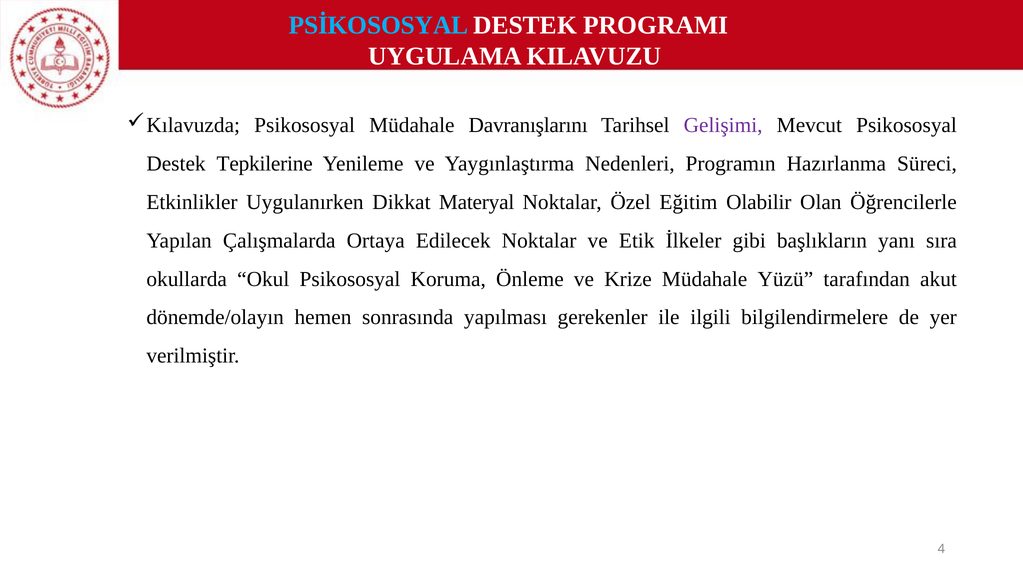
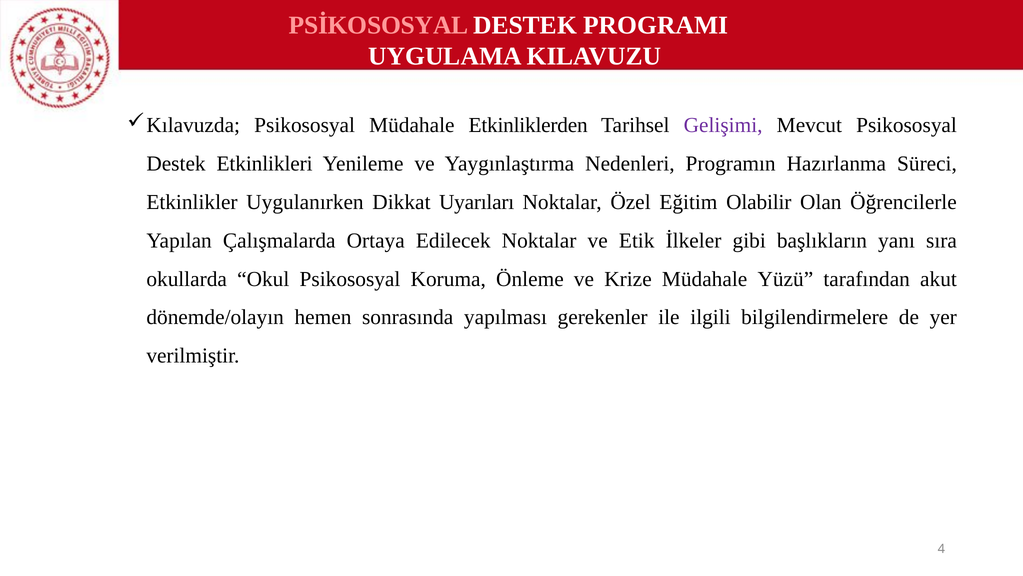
PSİKOSOSYAL colour: light blue -> pink
Davranışlarını: Davranışlarını -> Etkinliklerden
Tepkilerine: Tepkilerine -> Etkinlikleri
Materyal: Materyal -> Uyarıları
